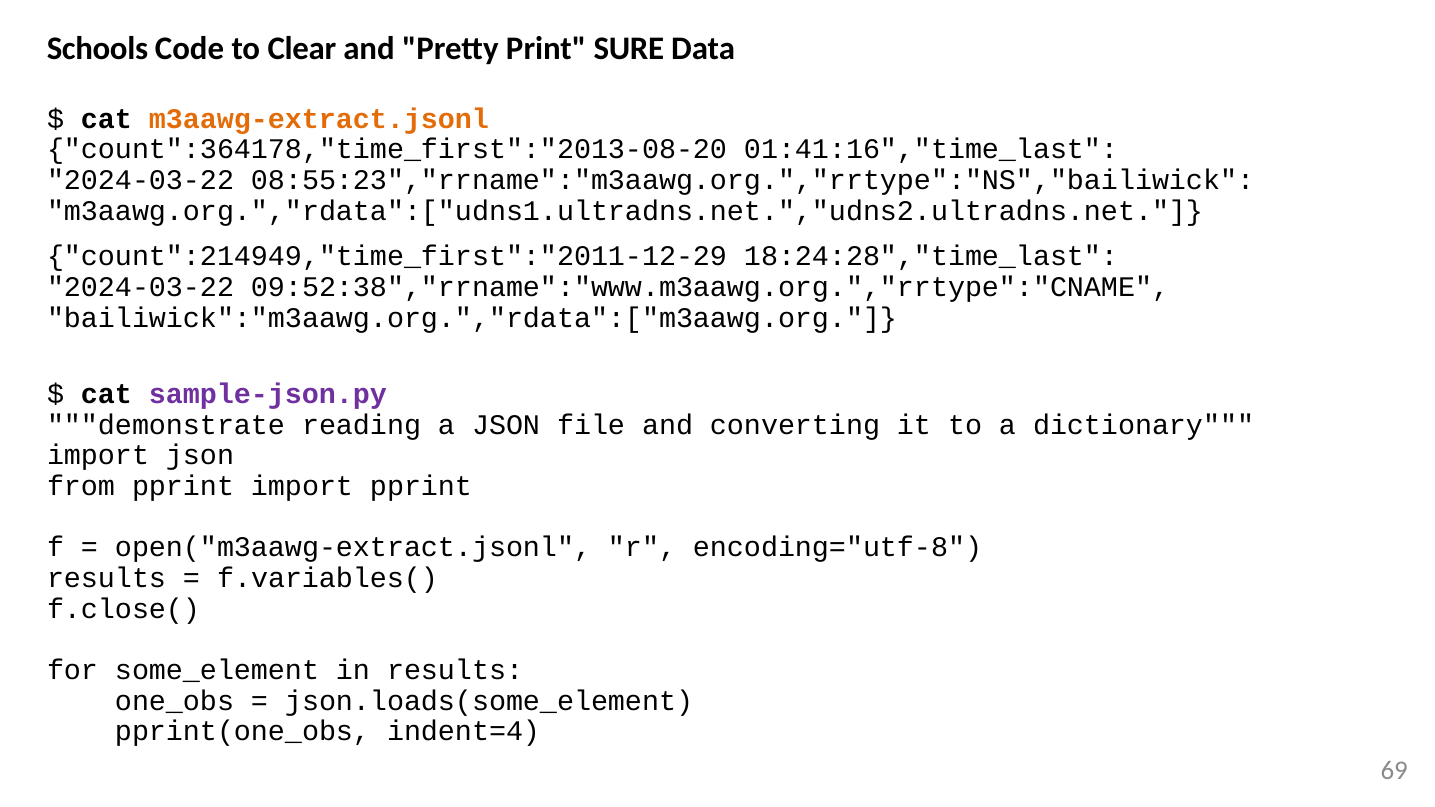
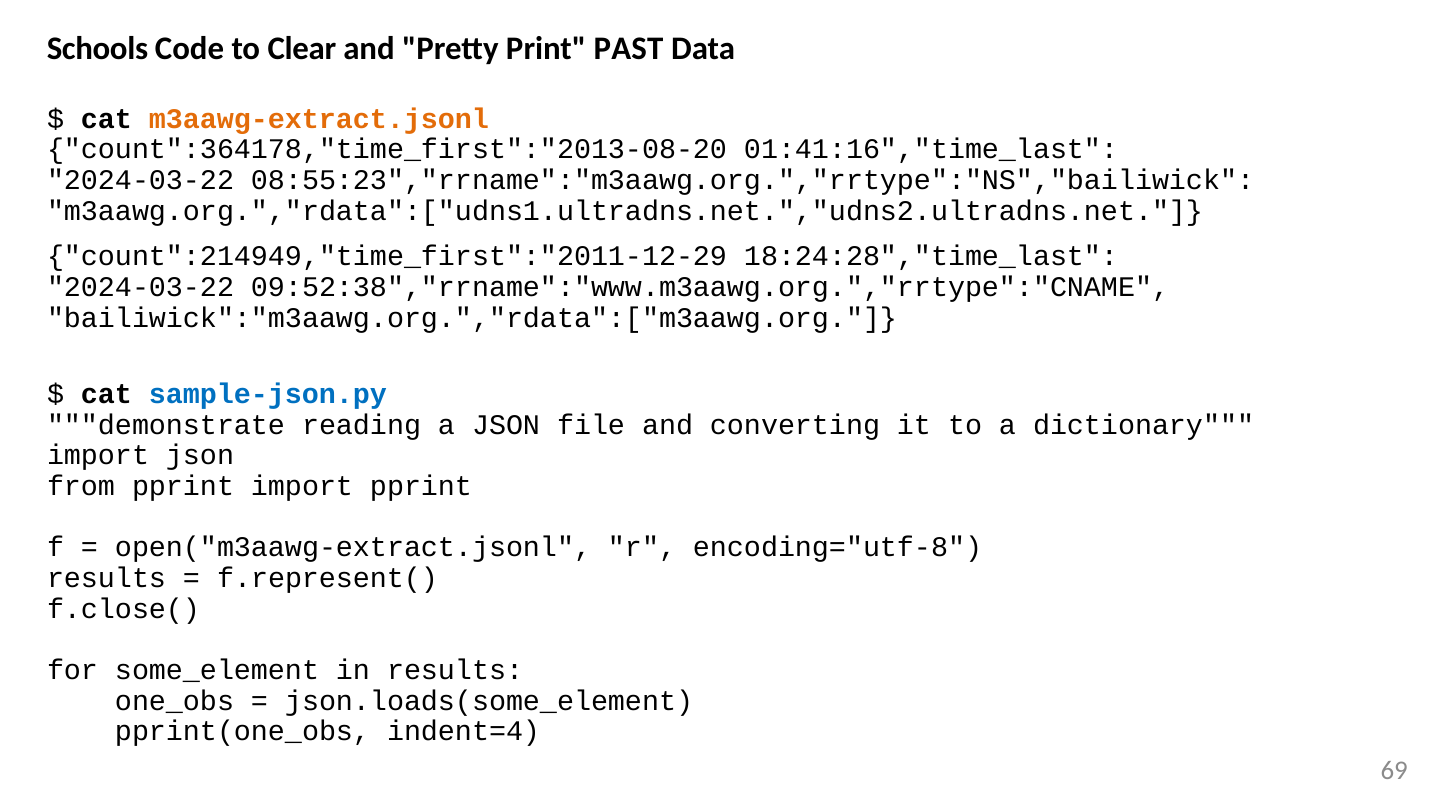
SURE: SURE -> PAST
sample-json.py colour: purple -> blue
f.variables(: f.variables( -> f.represent(
